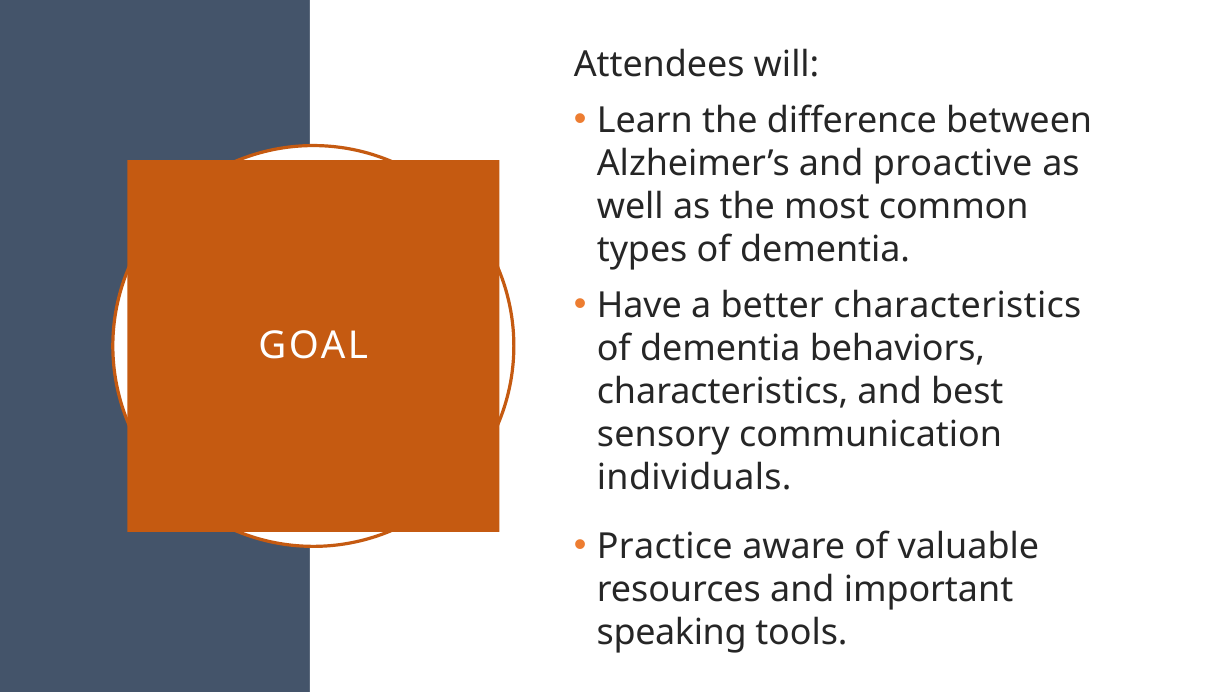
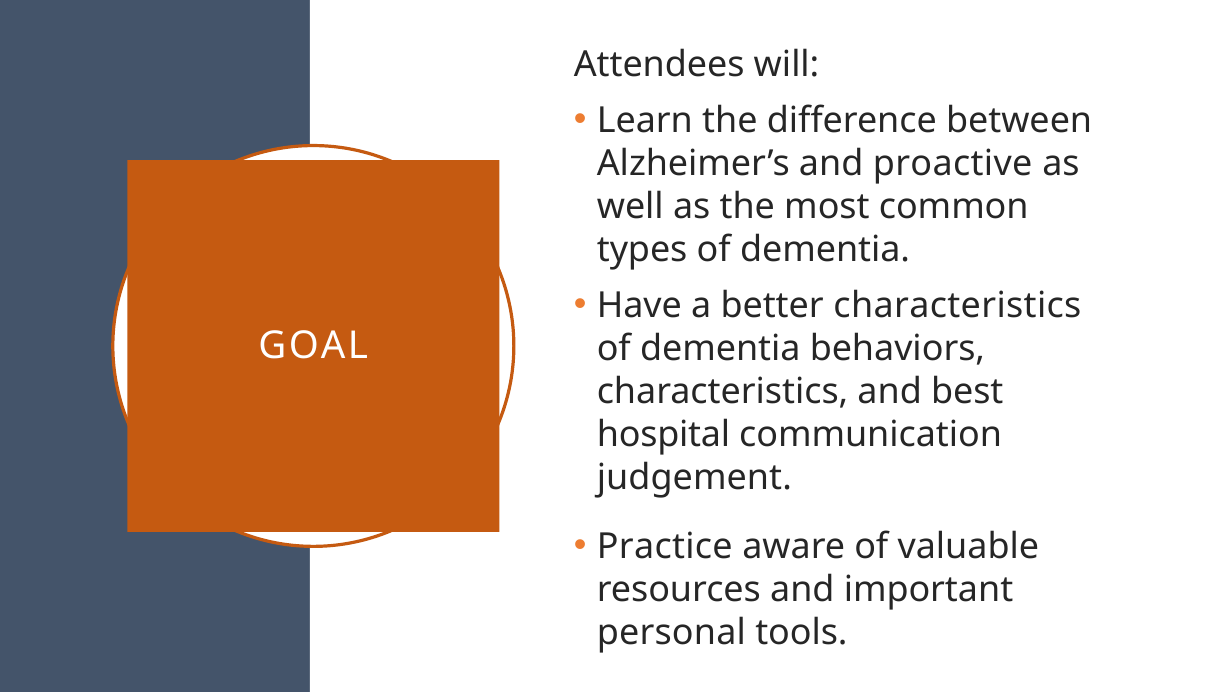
sensory: sensory -> hospital
individuals: individuals -> judgement
speaking: speaking -> personal
